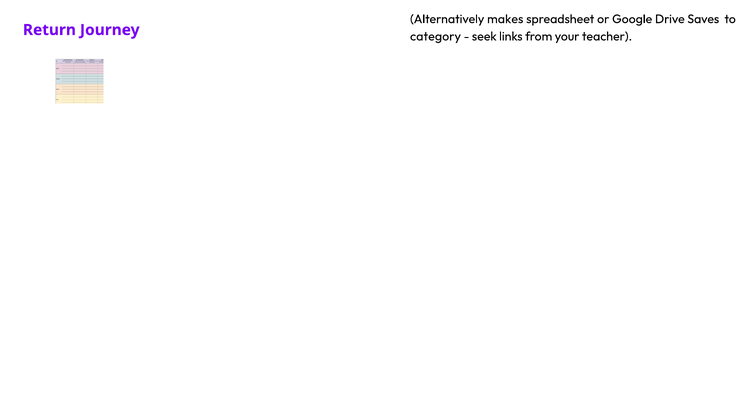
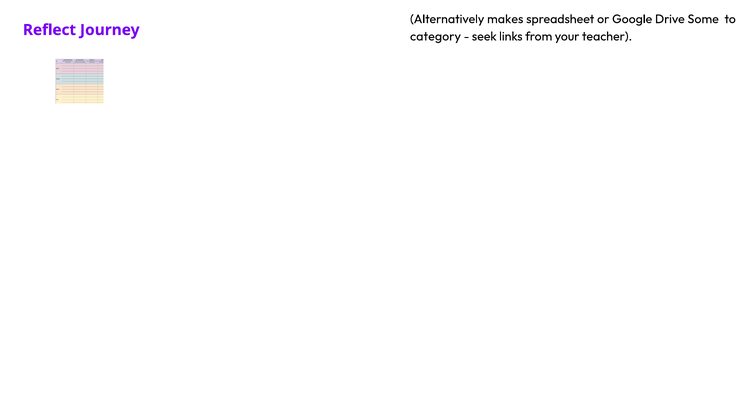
Saves: Saves -> Some
Return: Return -> Reflect
